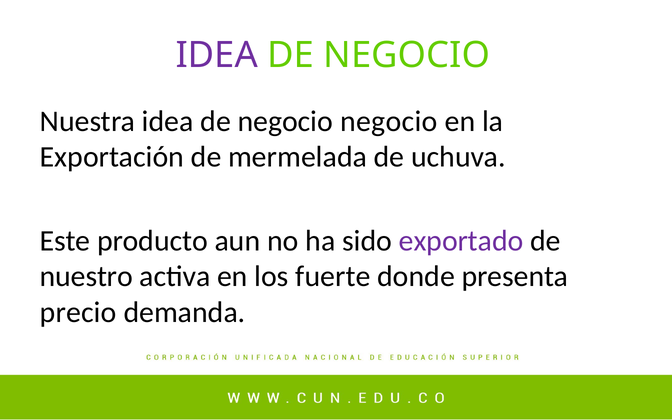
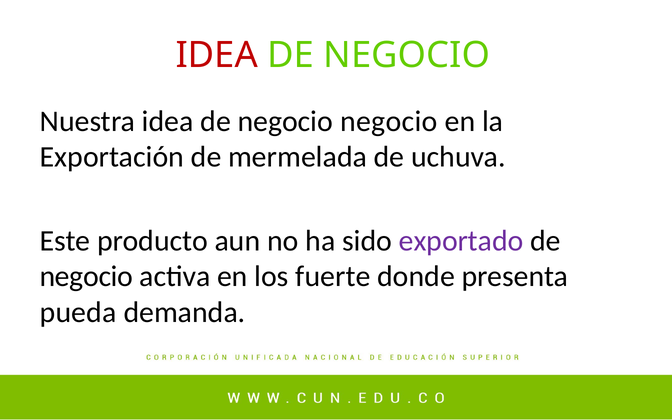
IDEA at (217, 55) colour: purple -> red
nuestro at (86, 277): nuestro -> negocio
precio: precio -> pueda
